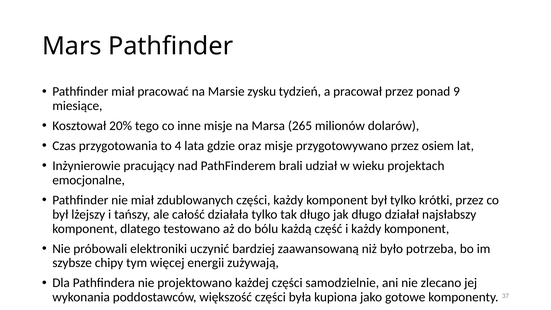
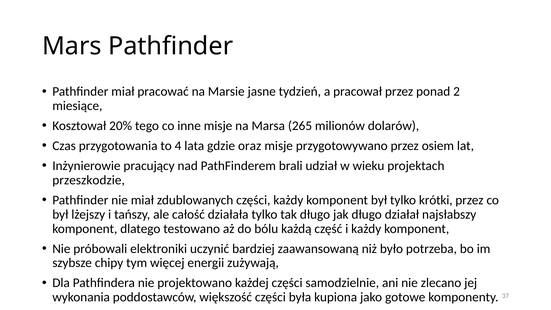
zysku: zysku -> jasne
9: 9 -> 2
emocjonalne: emocjonalne -> przeszkodzie
